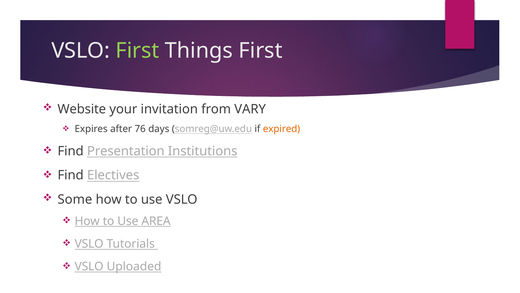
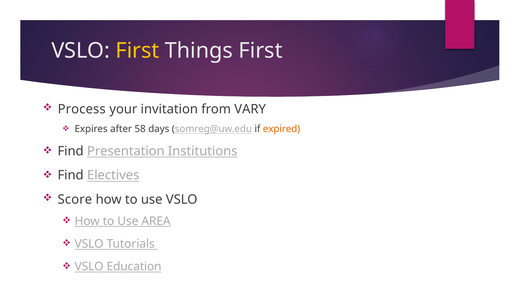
First at (137, 51) colour: light green -> yellow
Website: Website -> Process
76: 76 -> 58
Some: Some -> Score
Uploaded: Uploaded -> Education
